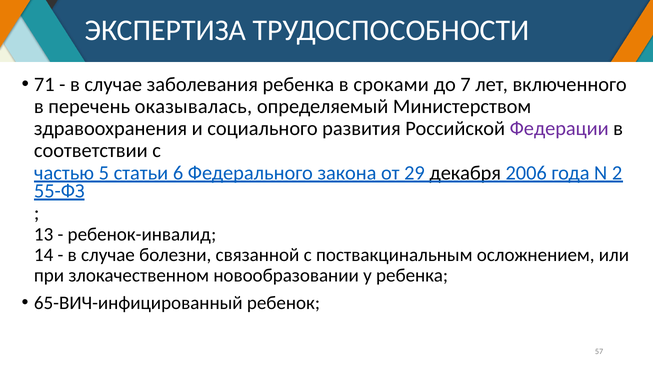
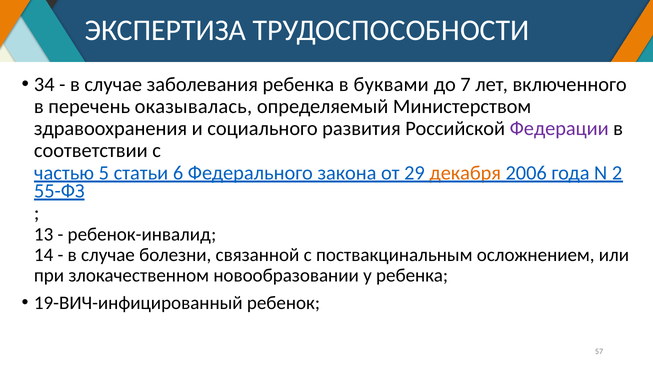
71: 71 -> 34
сроками: сроками -> буквами
декабря colour: black -> orange
65-ВИЧ-инфицированный: 65-ВИЧ-инфицированный -> 19-ВИЧ-инфицированный
